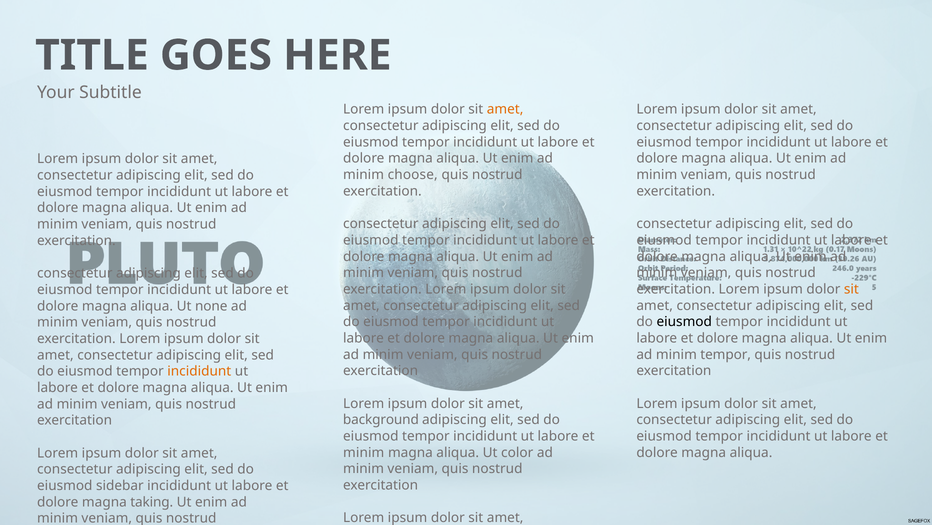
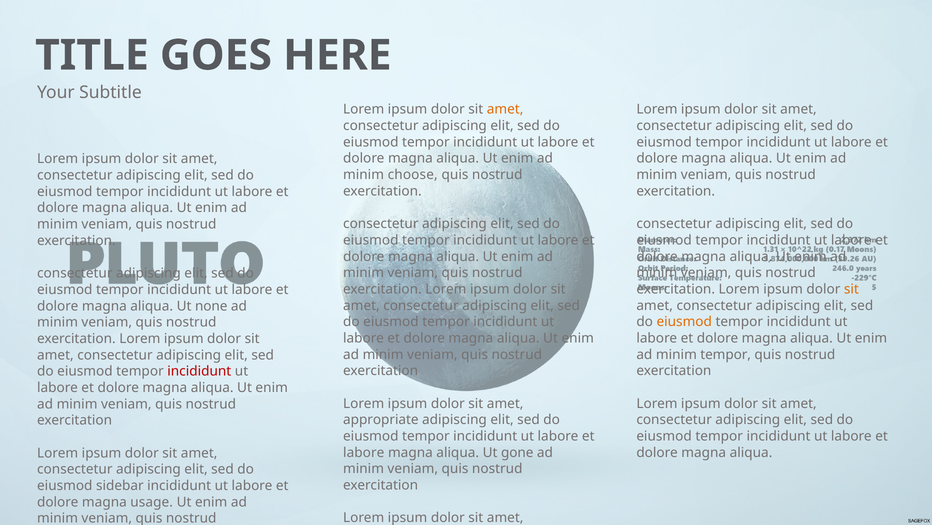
eiusmod at (684, 321) colour: black -> orange
incididunt at (199, 371) colour: orange -> red
background: background -> appropriate
minim at (364, 452): minim -> labore
color: color -> gone
taking: taking -> usage
